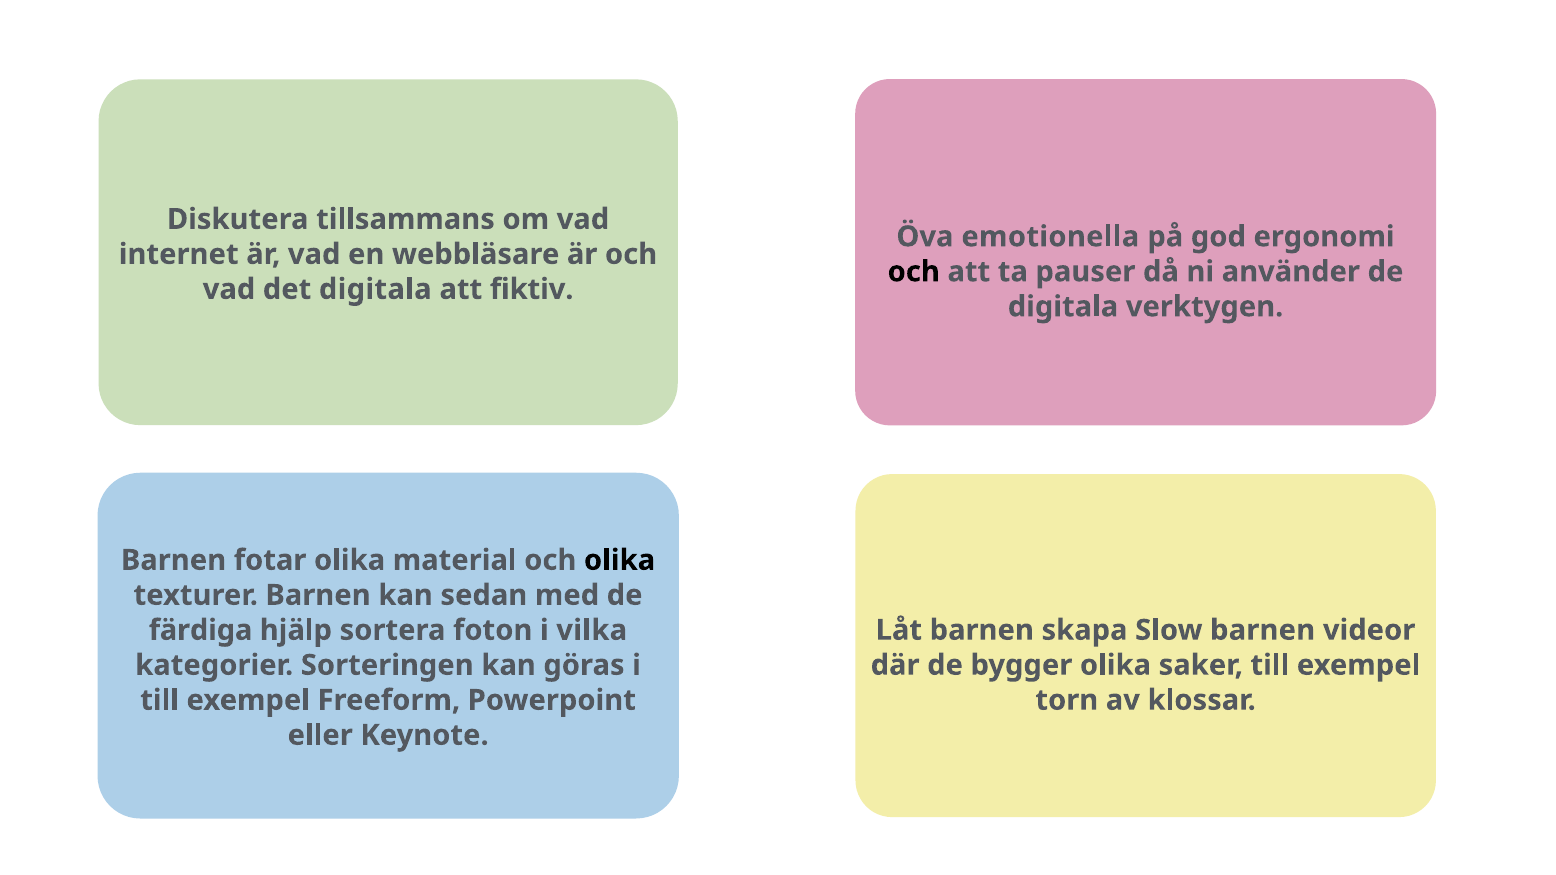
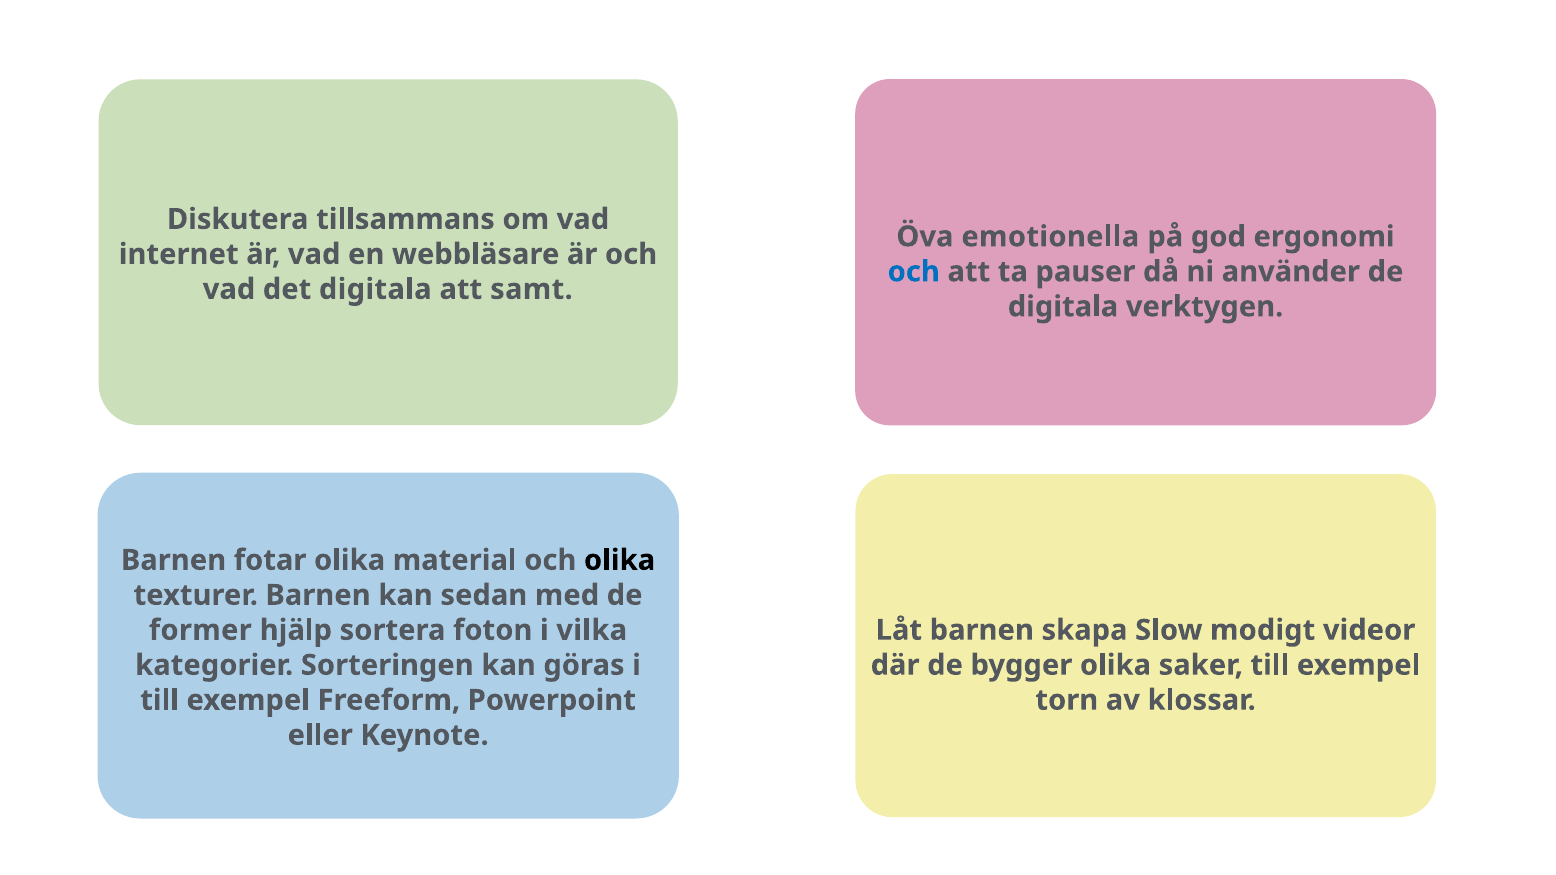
och at (914, 272) colour: black -> blue
fiktiv: fiktiv -> samt
Slow barnen: barnen -> modigt
färdiga: färdiga -> former
